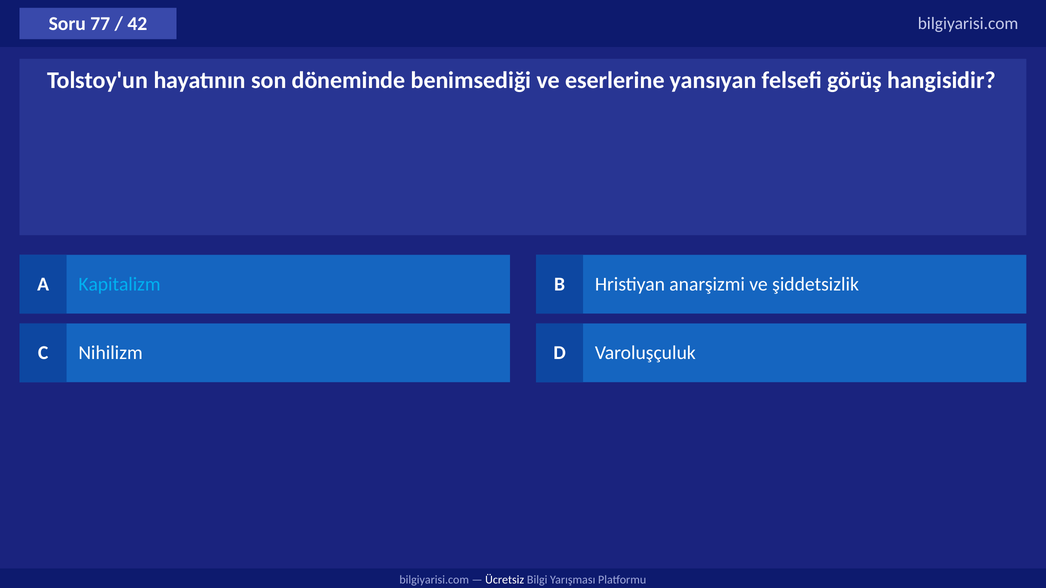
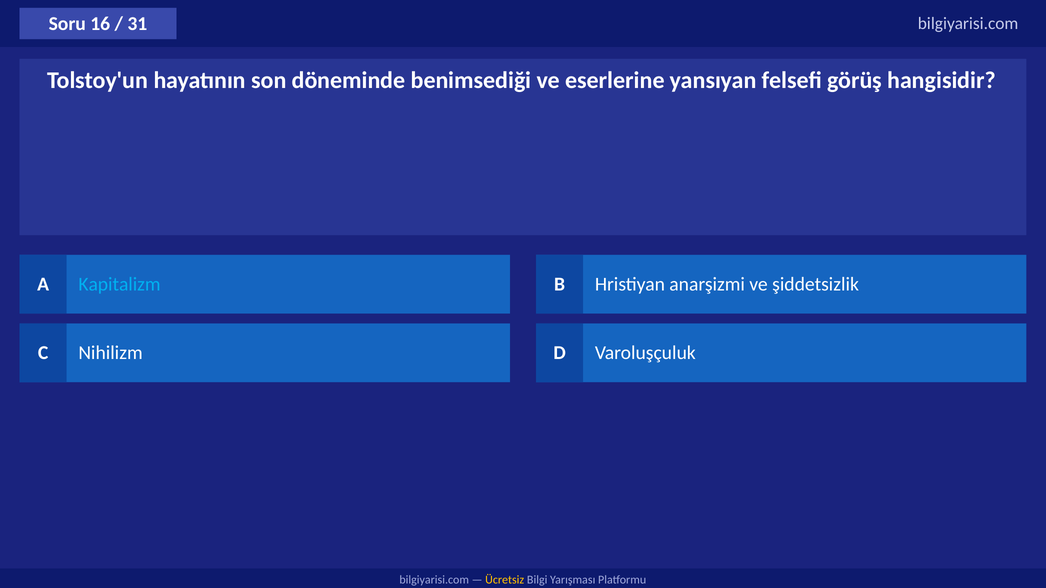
77: 77 -> 16
42: 42 -> 31
Ücretsiz colour: white -> yellow
